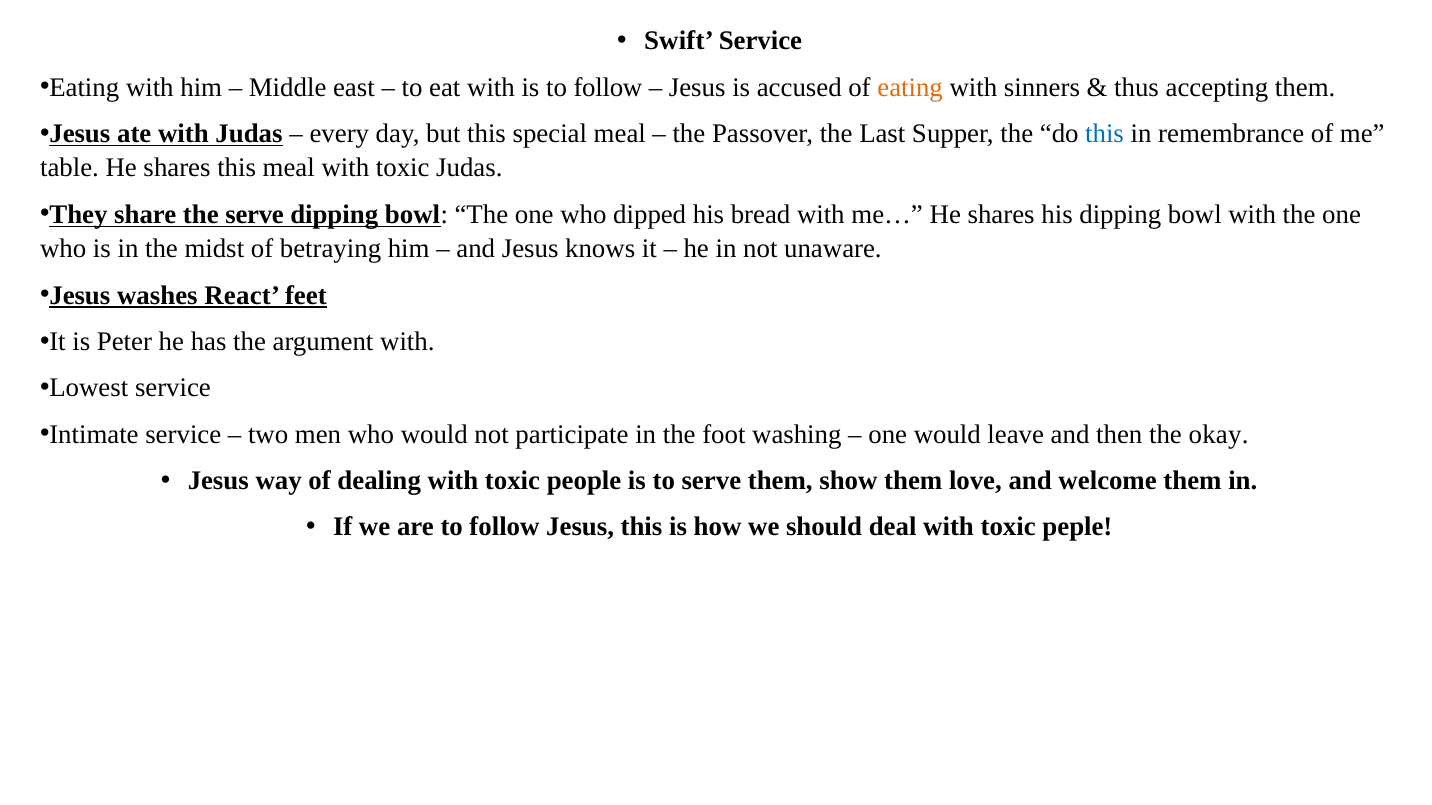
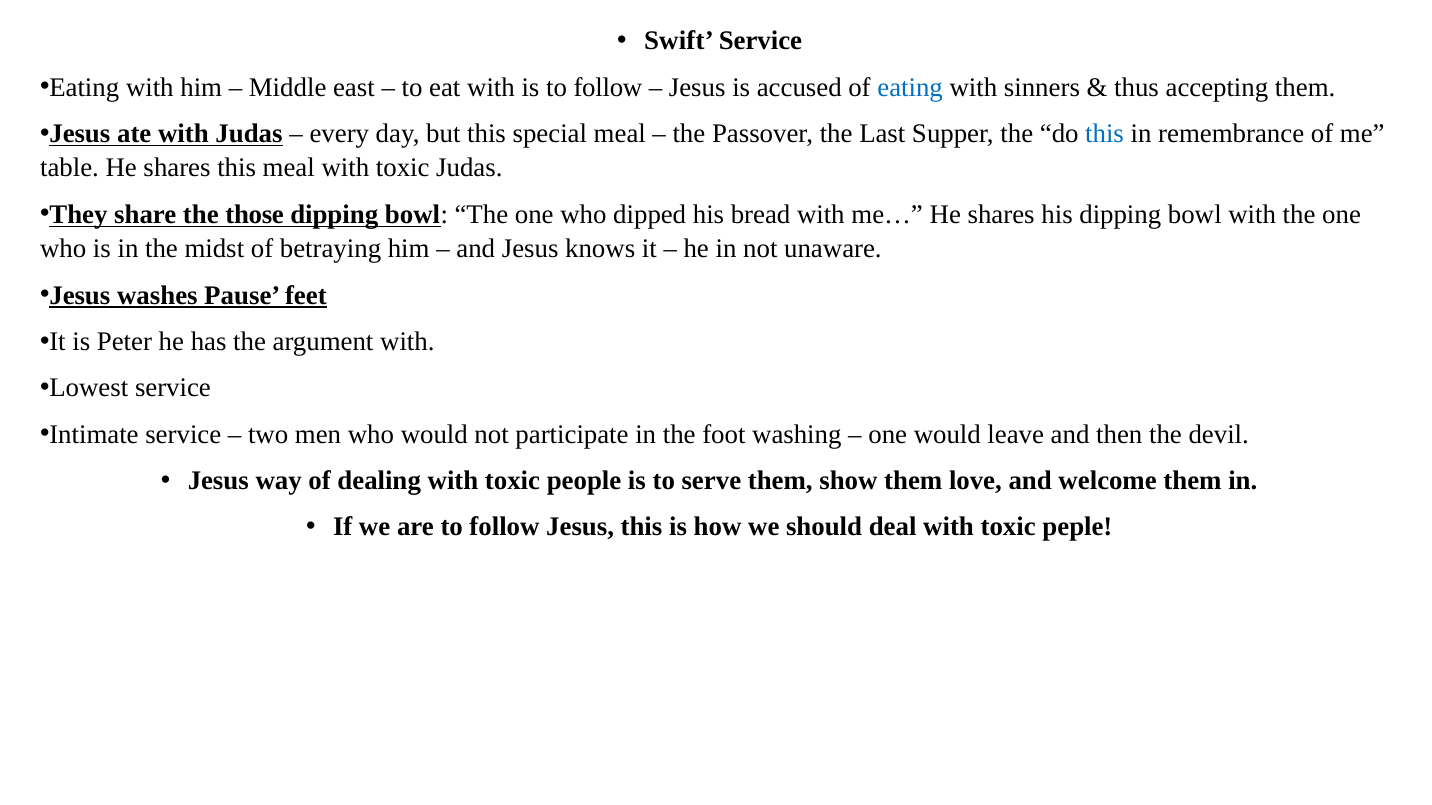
eating at (910, 87) colour: orange -> blue
the serve: serve -> those
React: React -> Pause
okay: okay -> devil
